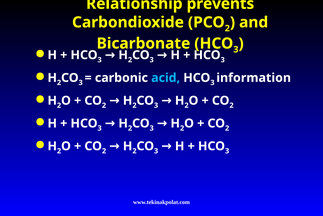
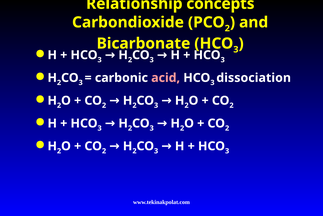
prevents: prevents -> concepts
acid colour: light blue -> pink
information: information -> dissociation
